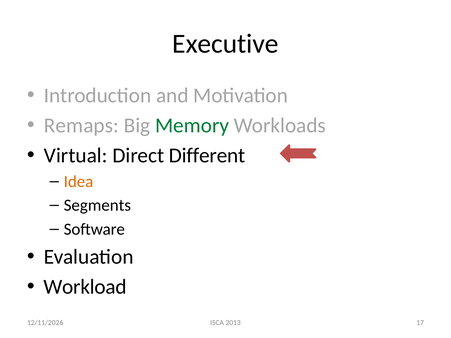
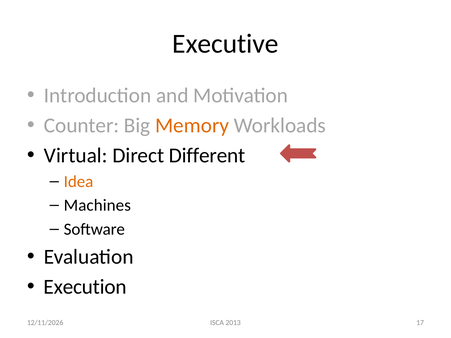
Remaps: Remaps -> Counter
Memory colour: green -> orange
Segments: Segments -> Machines
Workload: Workload -> Execution
